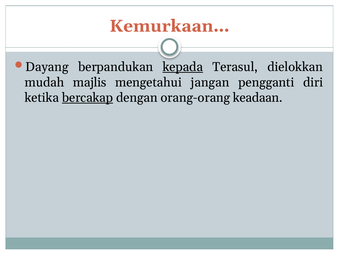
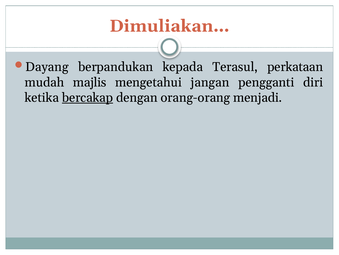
Kemurkaan…: Kemurkaan… -> Dimuliakan…
kepada underline: present -> none
dielokkan: dielokkan -> perkataan
keadaan: keadaan -> menjadi
